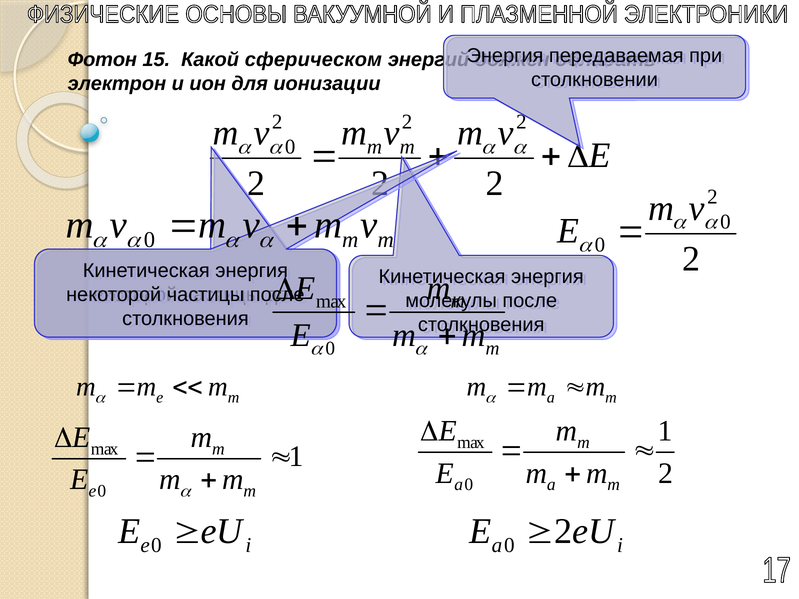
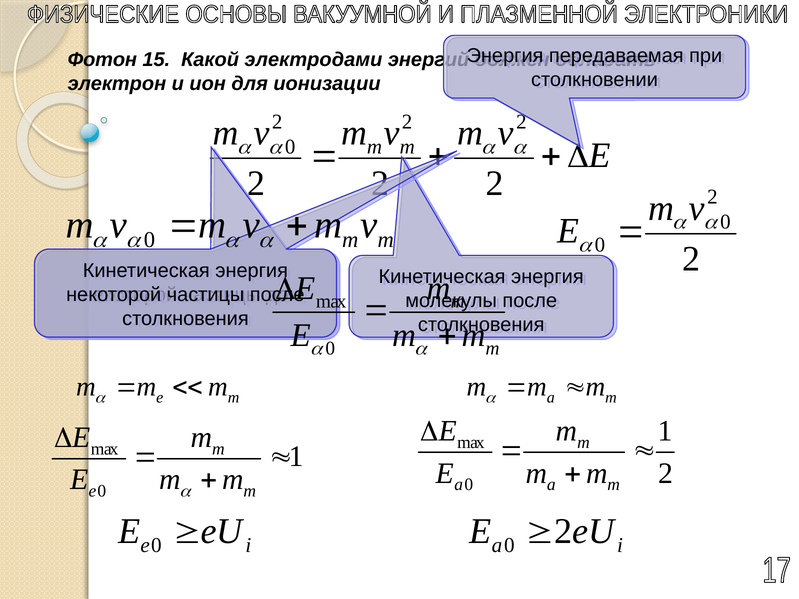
сферическом: сферическом -> электродами
